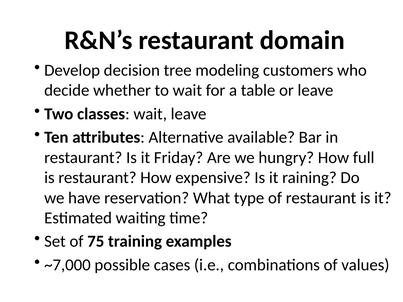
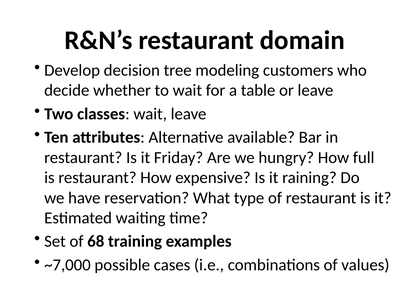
75: 75 -> 68
